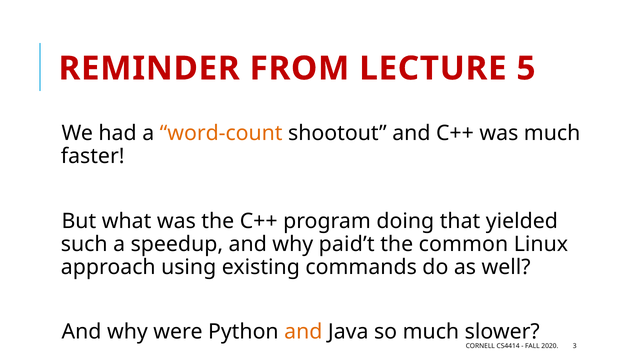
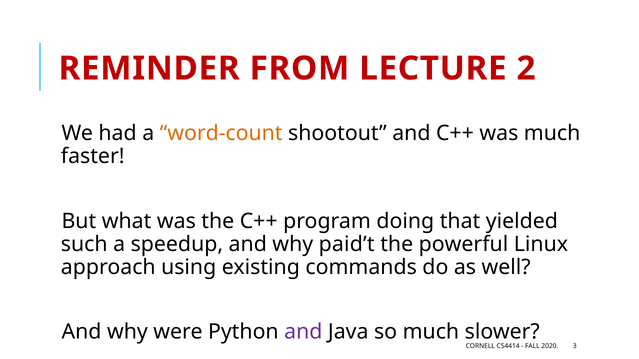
5: 5 -> 2
common: common -> powerful
and at (303, 332) colour: orange -> purple
